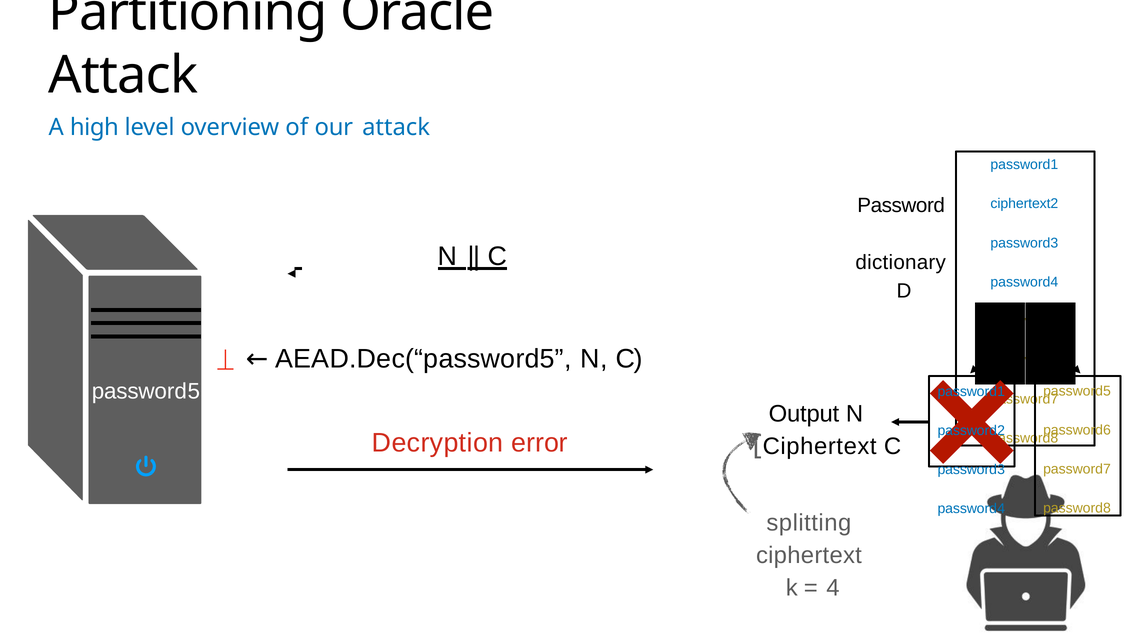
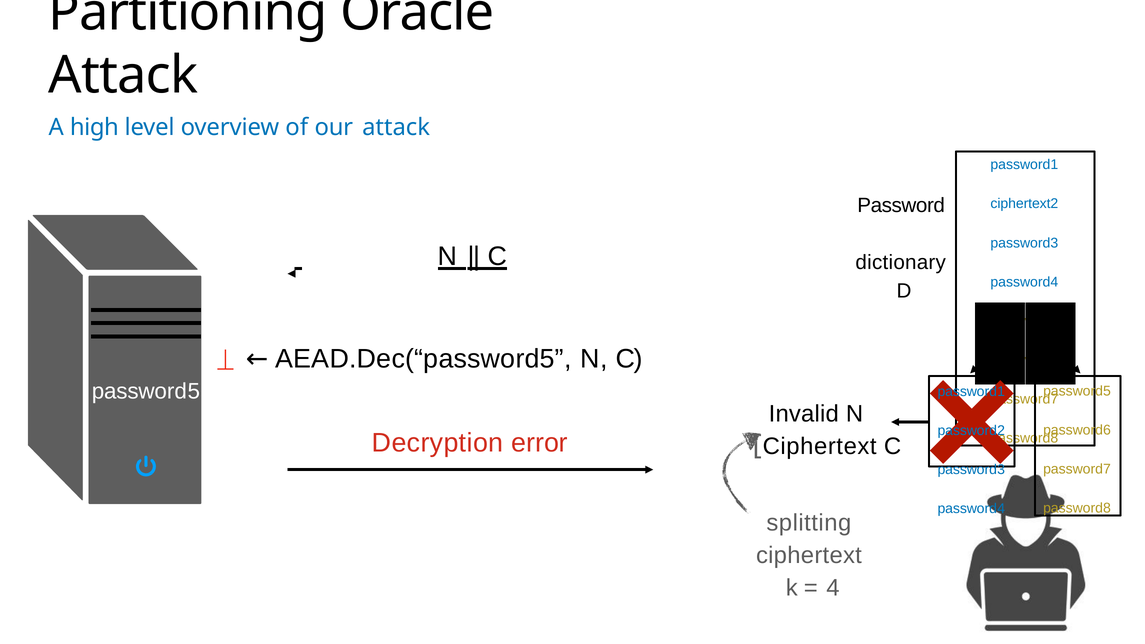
Output: Output -> Invalid
